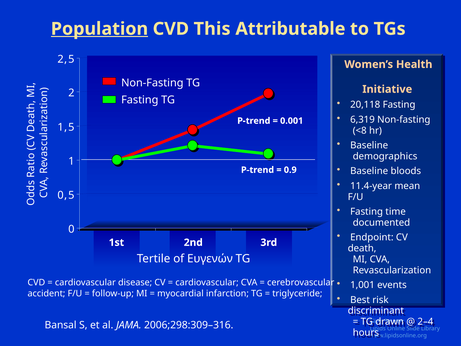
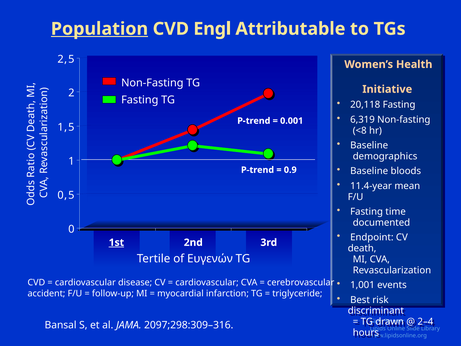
This: This -> Engl
1st underline: none -> present
2006;298:309–316: 2006;298:309–316 -> 2097;298:309–316
